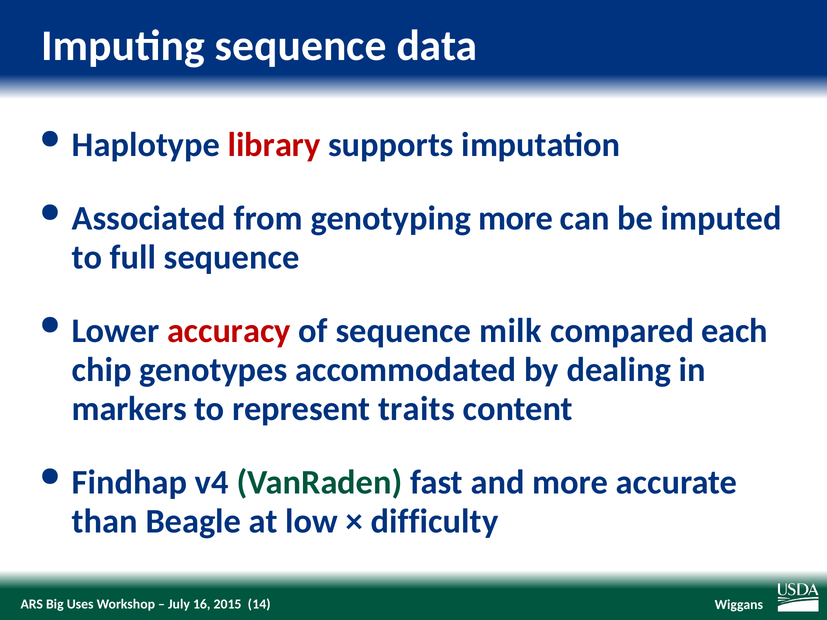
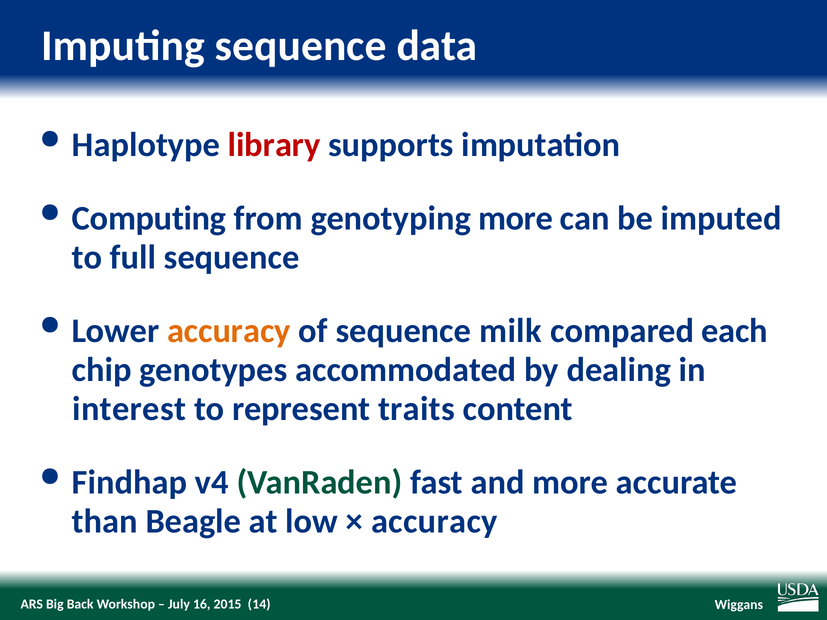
Associated: Associated -> Computing
accuracy at (229, 331) colour: red -> orange
markers: markers -> interest
difficulty at (435, 521): difficulty -> accuracy
Uses: Uses -> Back
